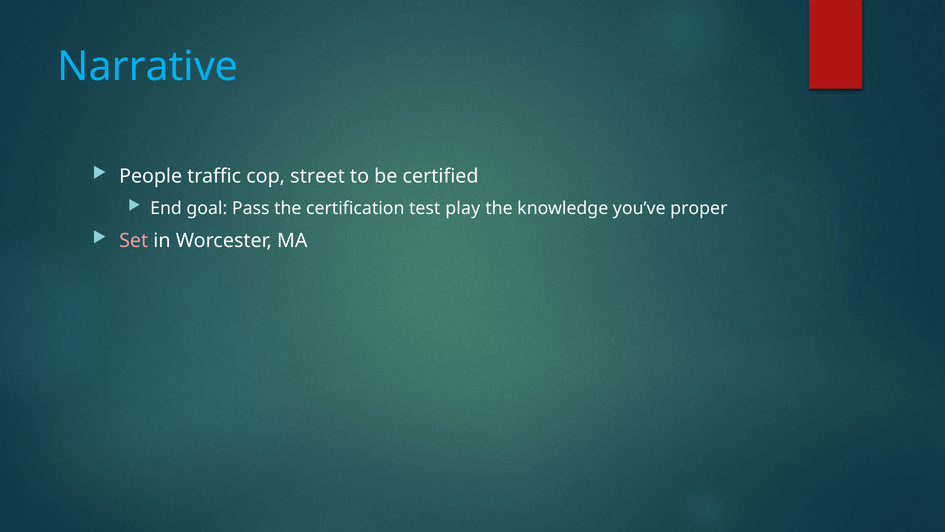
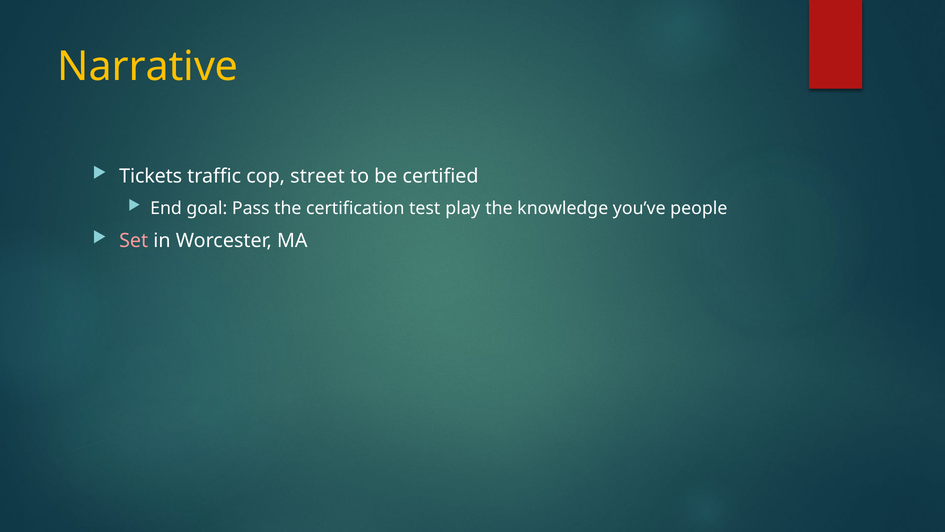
Narrative colour: light blue -> yellow
People: People -> Tickets
proper: proper -> people
